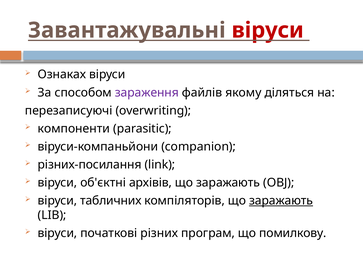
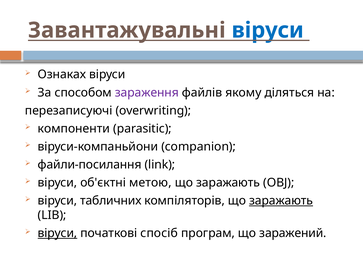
віруси at (268, 30) colour: red -> blue
різних-посилання: різних-посилання -> файли-посилання
архівів: архівів -> метою
віруси at (57, 233) underline: none -> present
різних: різних -> спосіб
помилкову: помилкову -> заражений
